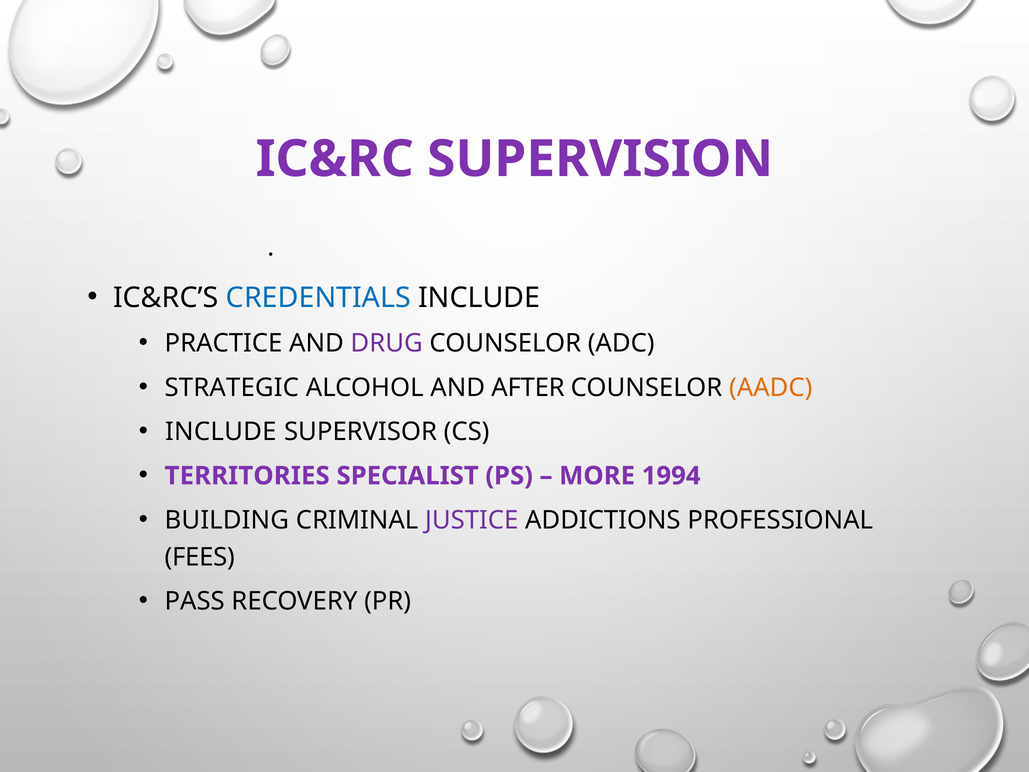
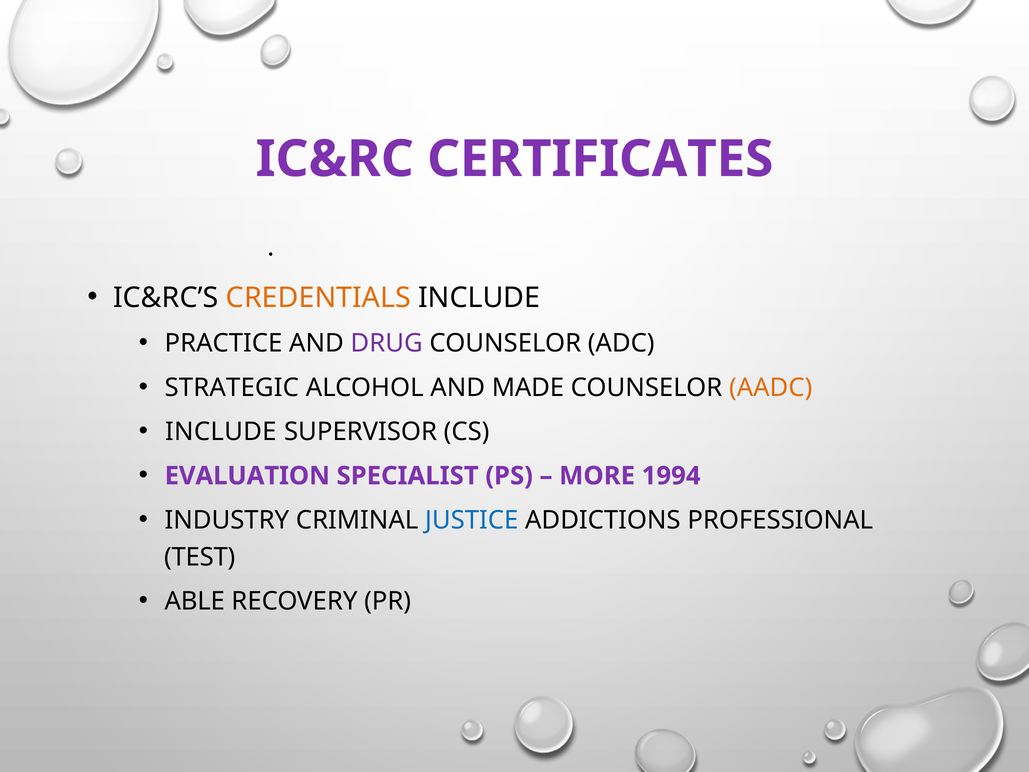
SUPERVISION: SUPERVISION -> CERTIFICATES
CREDENTIALS colour: blue -> orange
AFTER: AFTER -> MADE
TERRITORIES: TERRITORIES -> EVALUATION
BUILDING: BUILDING -> INDUSTRY
JUSTICE colour: purple -> blue
FEES: FEES -> TEST
PASS: PASS -> ABLE
